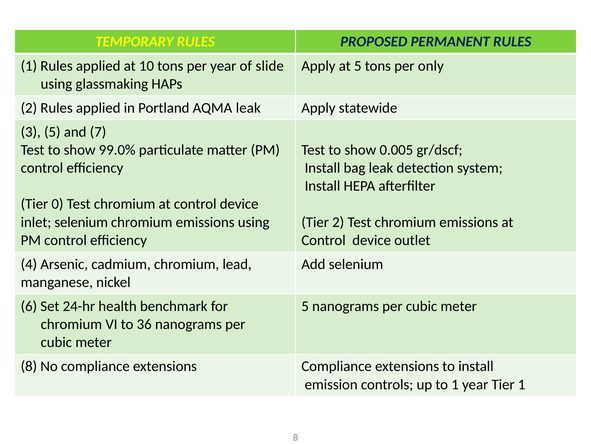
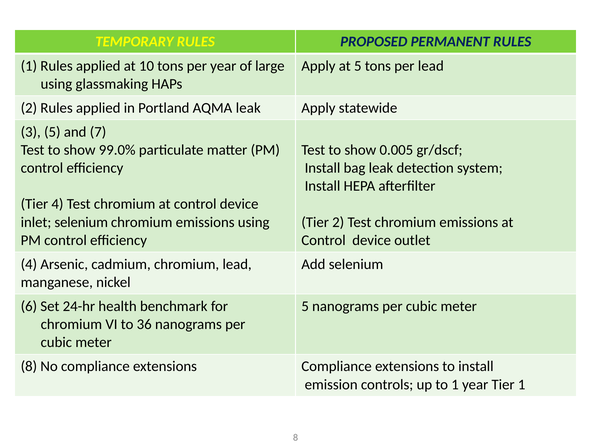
slide: slide -> large
per only: only -> lead
Tier 0: 0 -> 4
